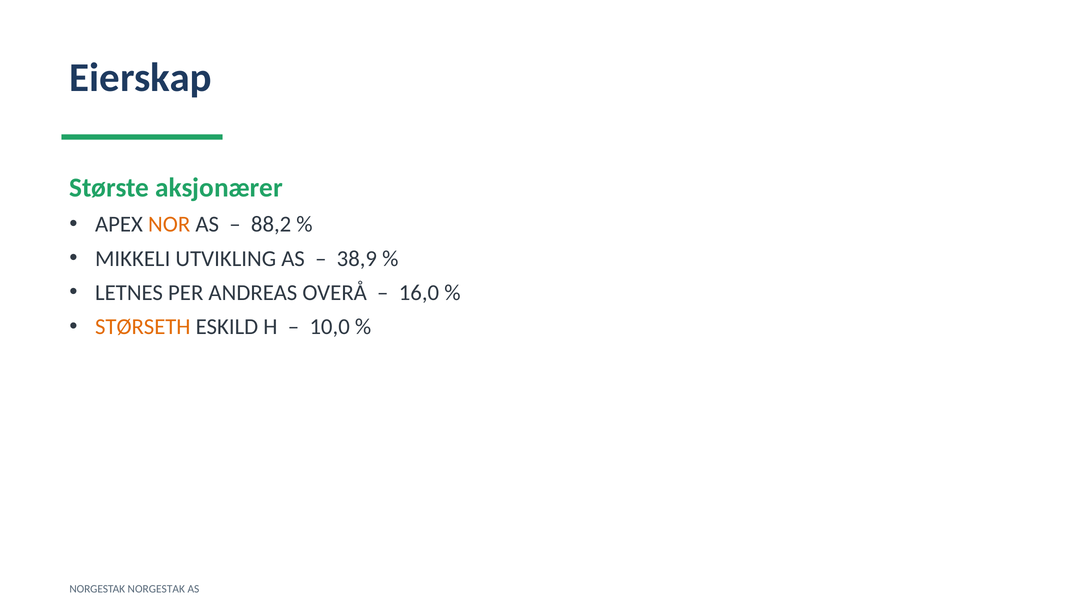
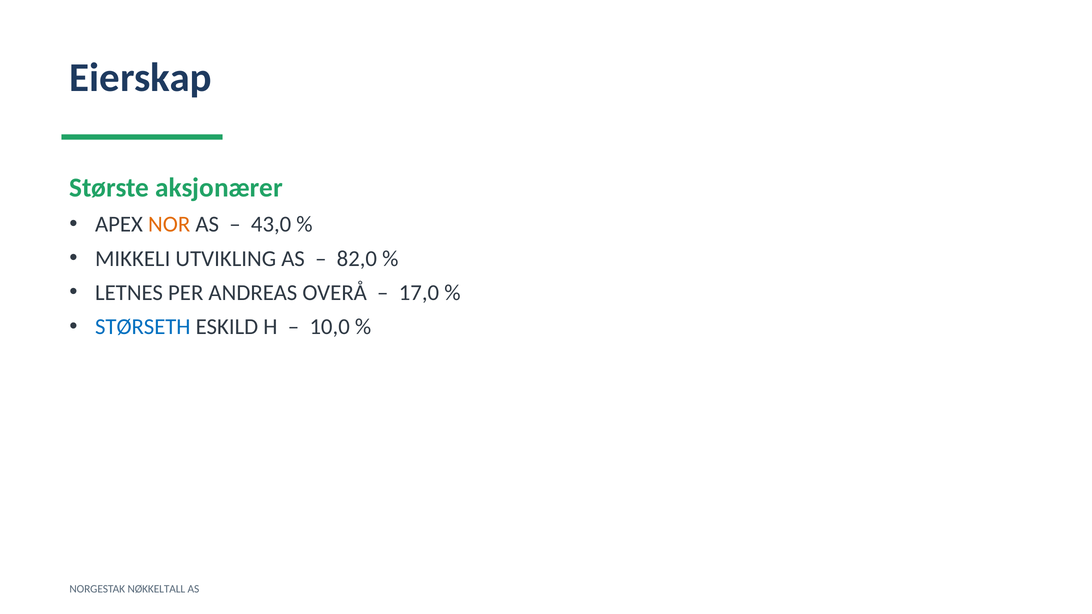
88,2: 88,2 -> 43,0
38,9: 38,9 -> 82,0
16,0: 16,0 -> 17,0
STØRSETH colour: orange -> blue
NORGESTAK NORGESTAK: NORGESTAK -> NØKKELTALL
